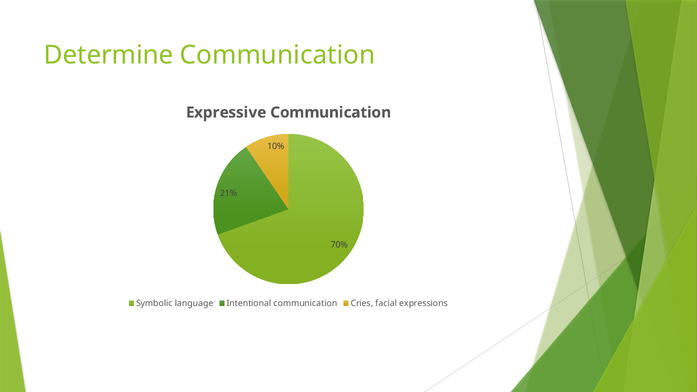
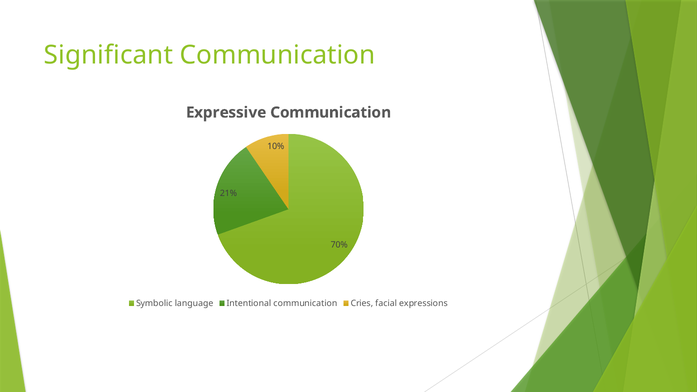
Determine: Determine -> Significant
